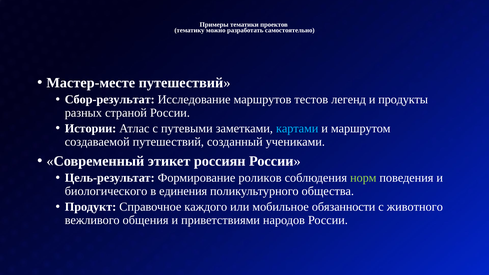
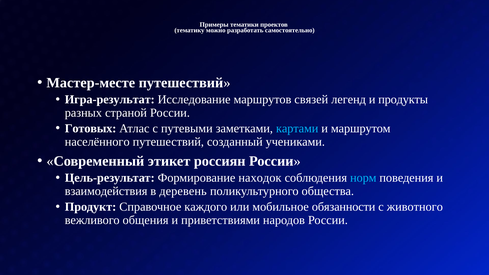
Сбор-результат: Сбор-результат -> Игра-результат
тестов: тестов -> связей
Истории: Истории -> Готовых
создаваемой: создаваемой -> населённого
роликов: роликов -> находок
норм colour: light green -> light blue
биологического: биологического -> взаимодействия
единения: единения -> деревень
